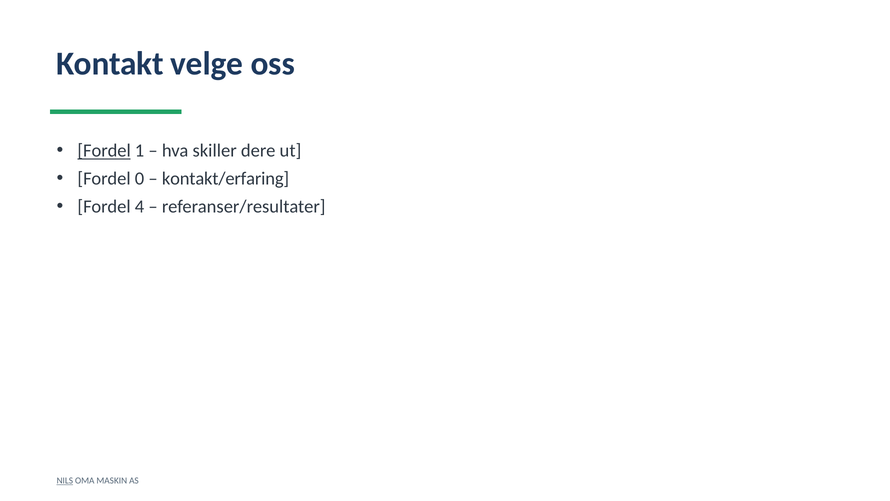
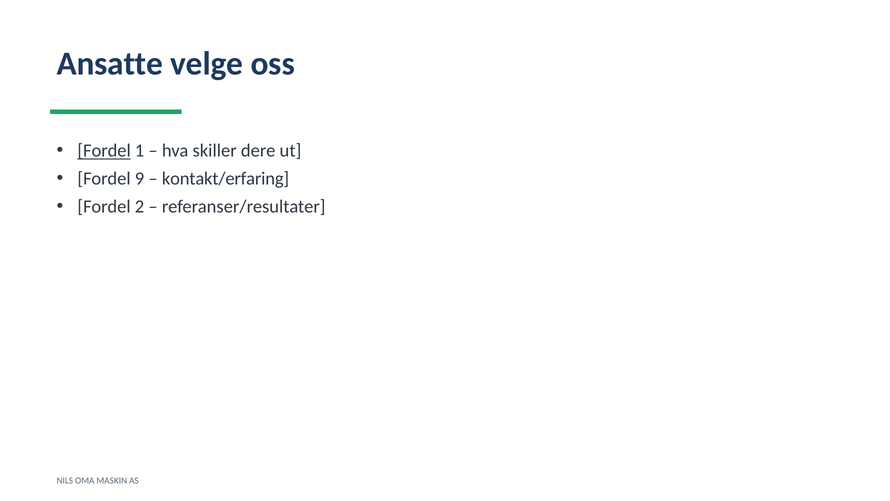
Kontakt: Kontakt -> Ansatte
0: 0 -> 9
4: 4 -> 2
NILS underline: present -> none
